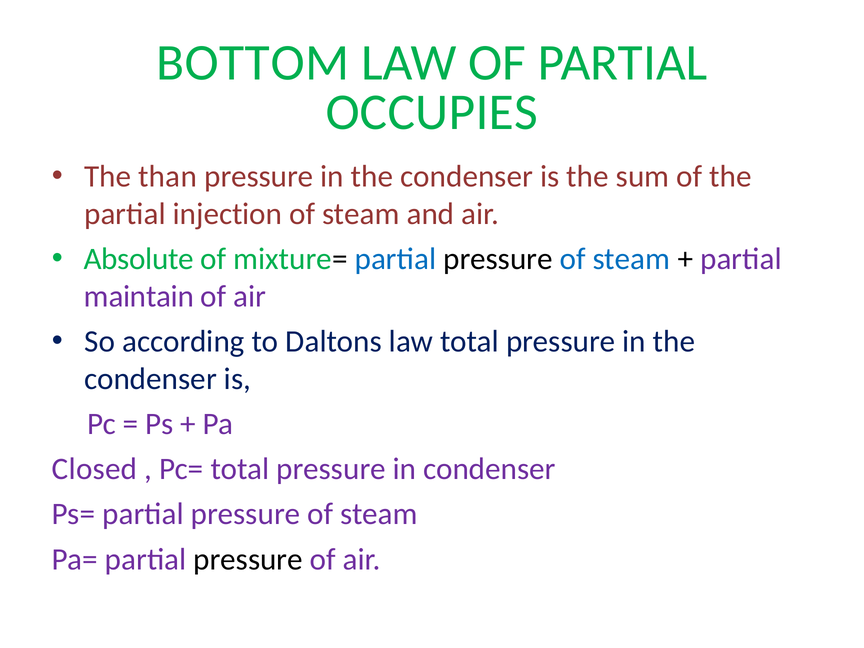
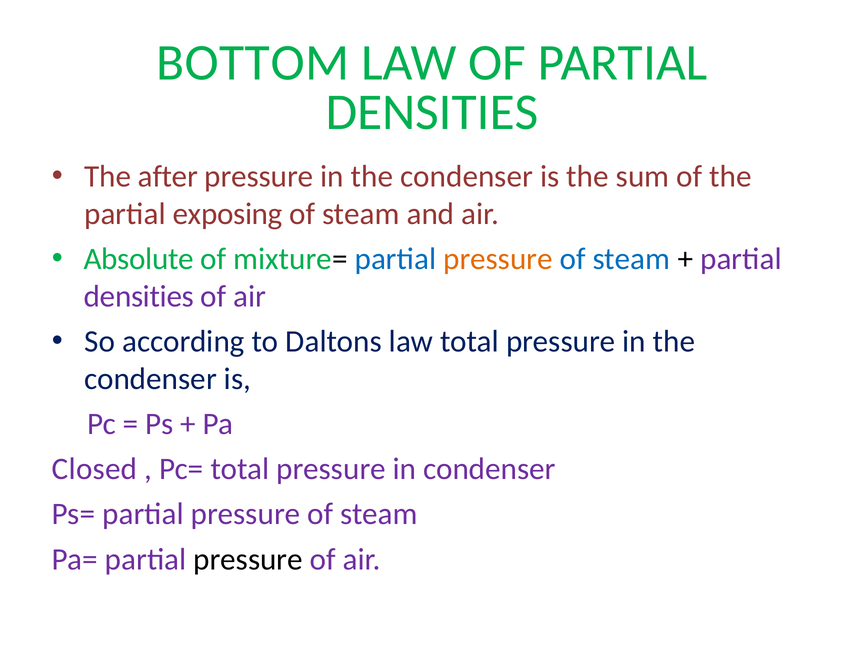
OCCUPIES at (432, 112): OCCUPIES -> DENSITIES
than: than -> after
injection: injection -> exposing
pressure at (498, 259) colour: black -> orange
maintain at (139, 296): maintain -> densities
